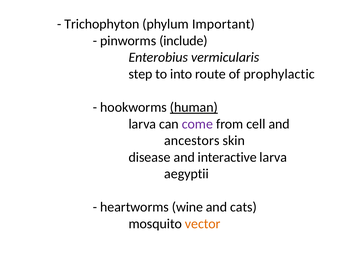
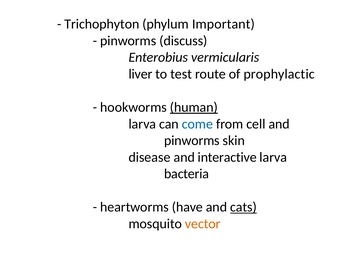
include: include -> discuss
step: step -> liver
into: into -> test
come colour: purple -> blue
ancestors at (192, 140): ancestors -> pinworms
aegyptii: aegyptii -> bacteria
wine: wine -> have
cats underline: none -> present
